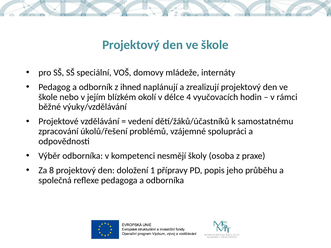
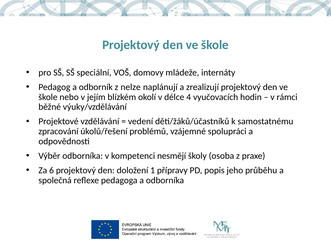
ihned: ihned -> nelze
8: 8 -> 6
